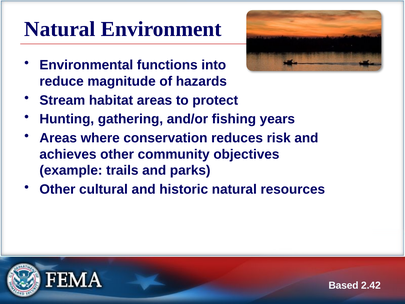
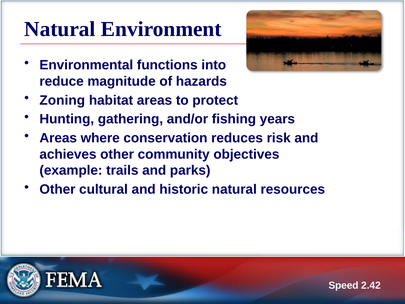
Stream: Stream -> Zoning
Based: Based -> Speed
